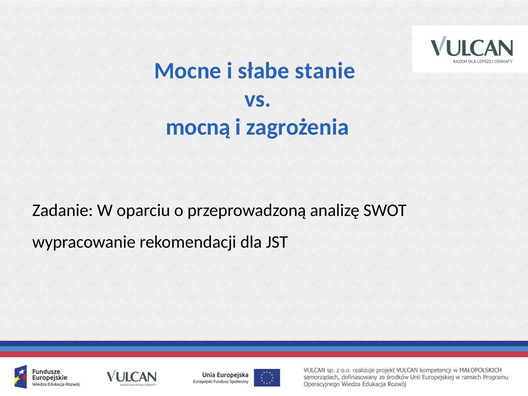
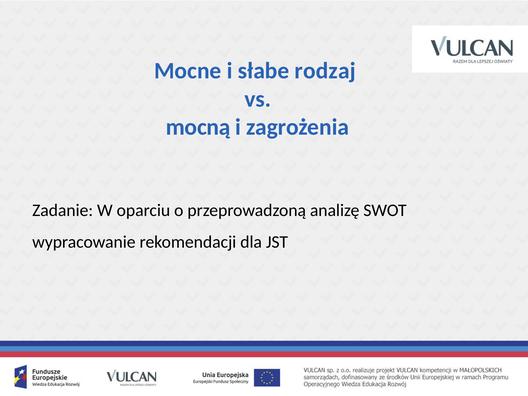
stanie: stanie -> rodzaj
